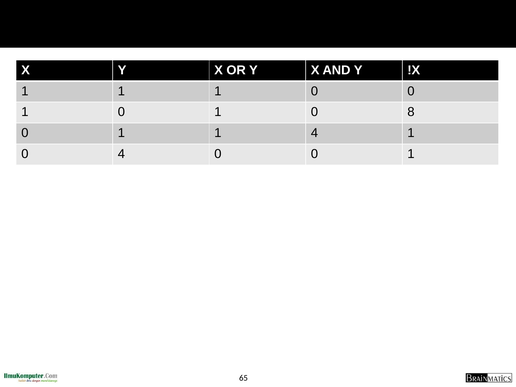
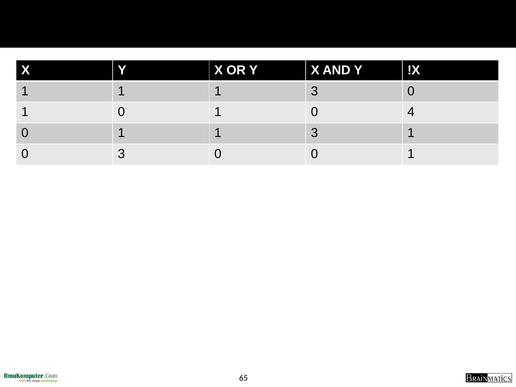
1 1 1 0: 0 -> 3
8: 8 -> 4
0 1 1 4: 4 -> 3
0 4: 4 -> 3
